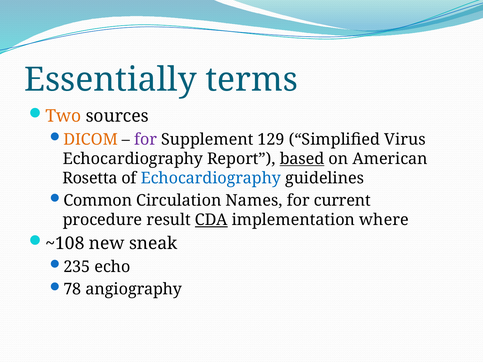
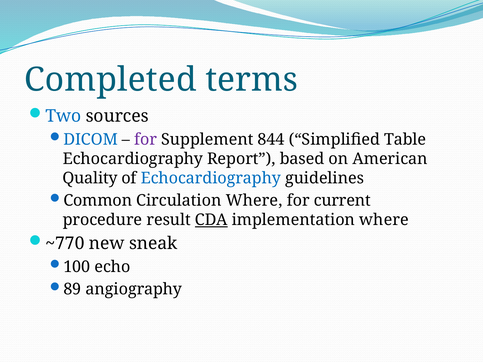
Essentially: Essentially -> Completed
Two colour: orange -> blue
DICOM colour: orange -> blue
129: 129 -> 844
Virus: Virus -> Table
based underline: present -> none
Rosetta: Rosetta -> Quality
Circulation Names: Names -> Where
~108: ~108 -> ~770
235: 235 -> 100
78: 78 -> 89
